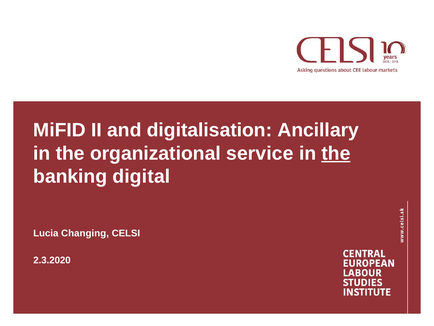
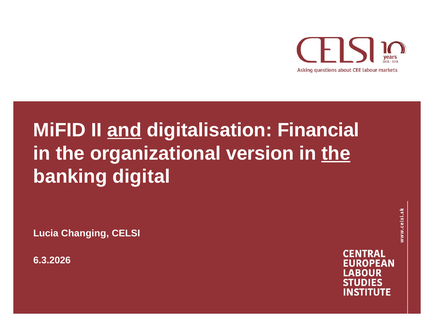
and underline: none -> present
Ancillary: Ancillary -> Financial
service: service -> version
2.3.2020: 2.3.2020 -> 6.3.2026
